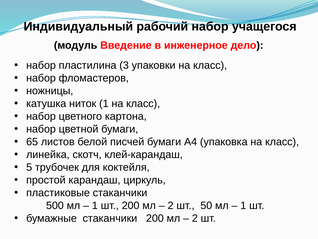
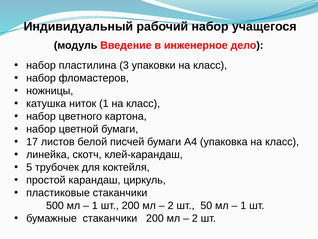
65: 65 -> 17
